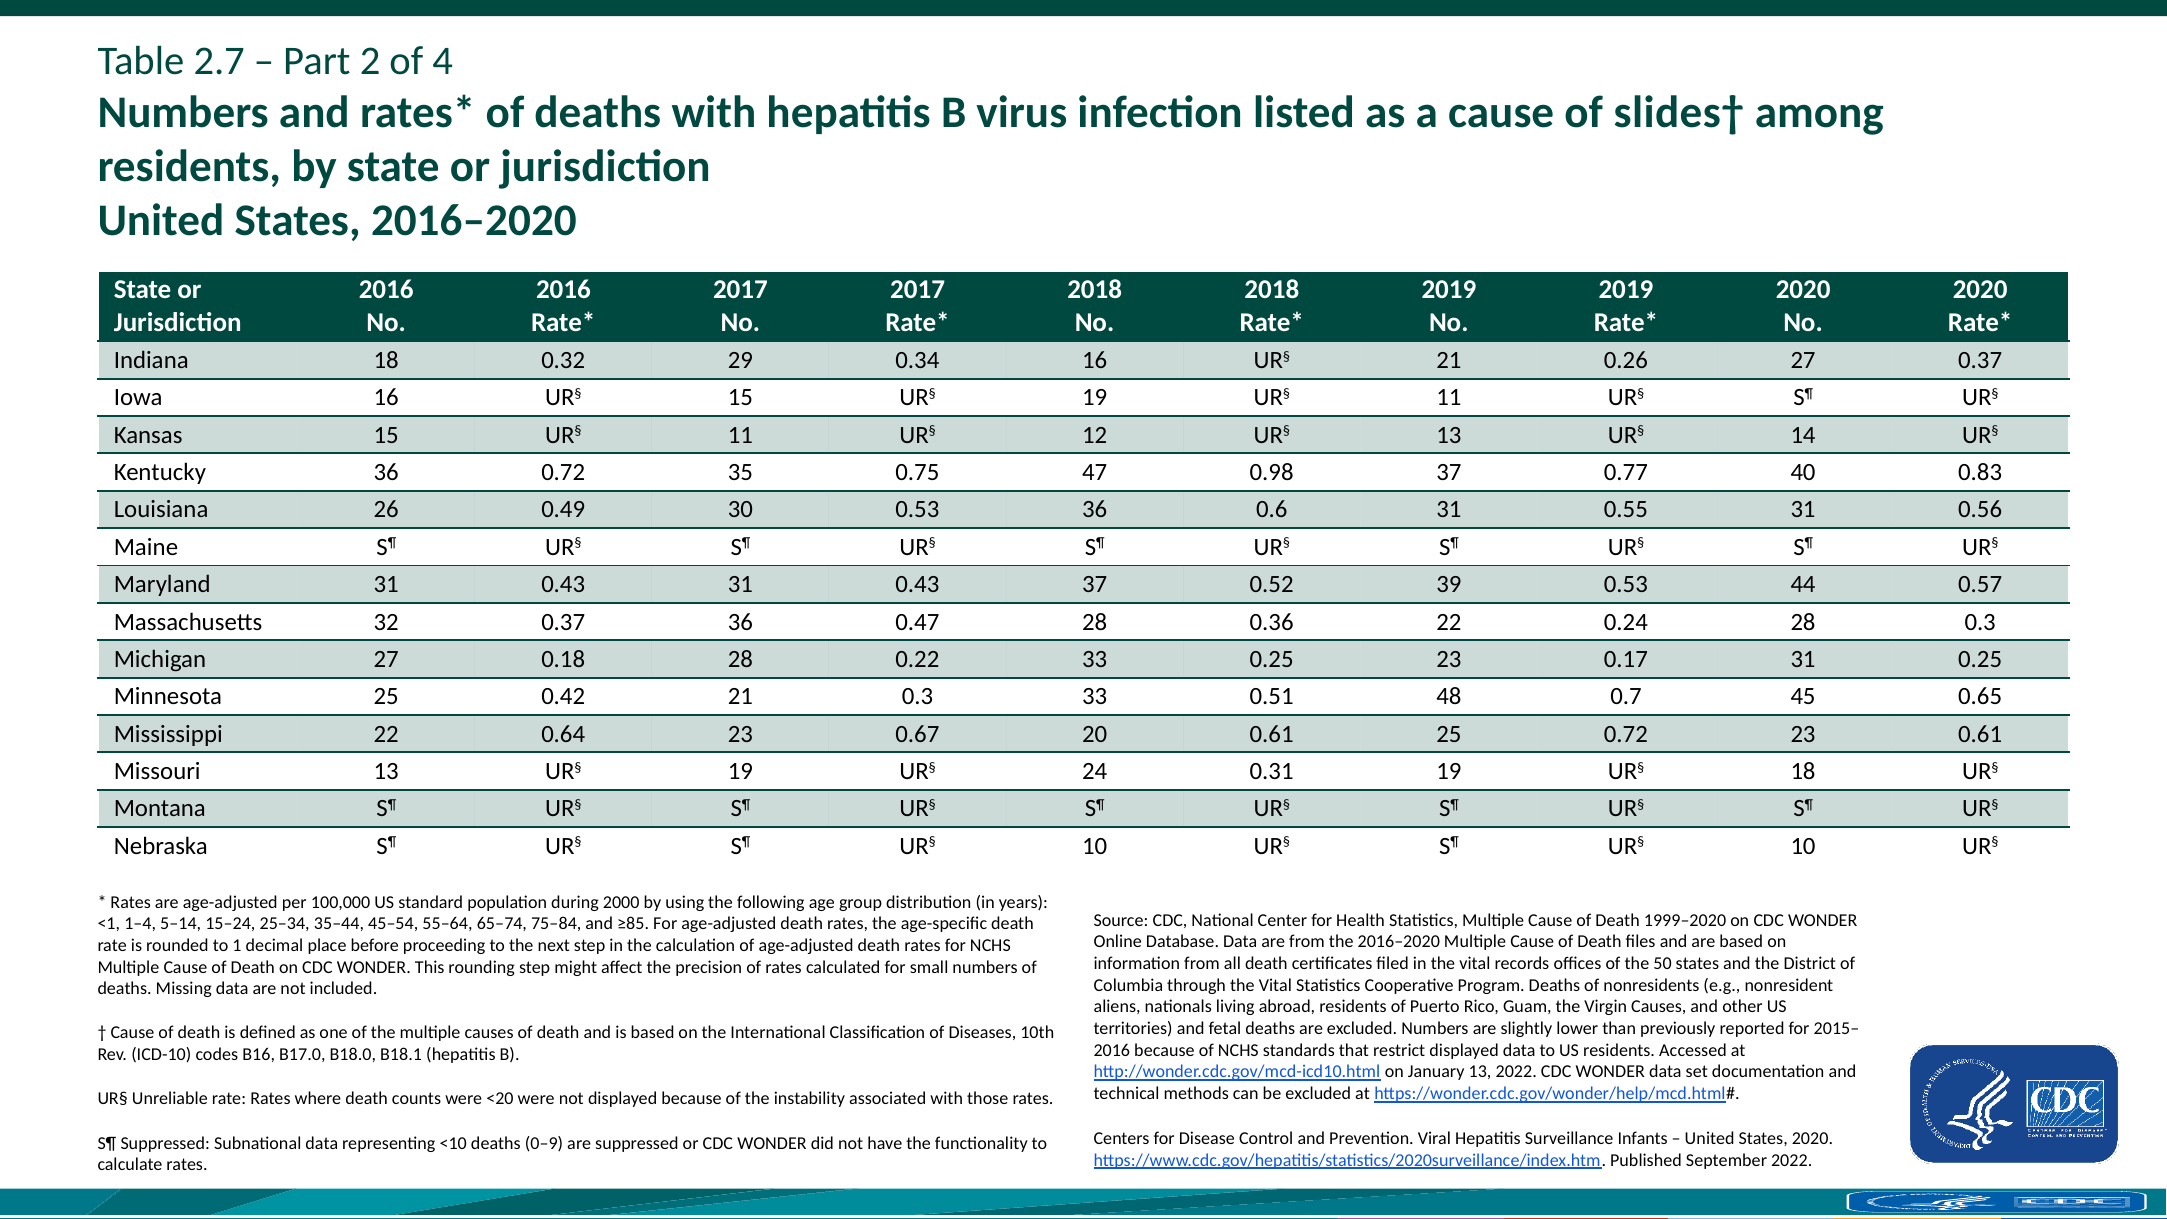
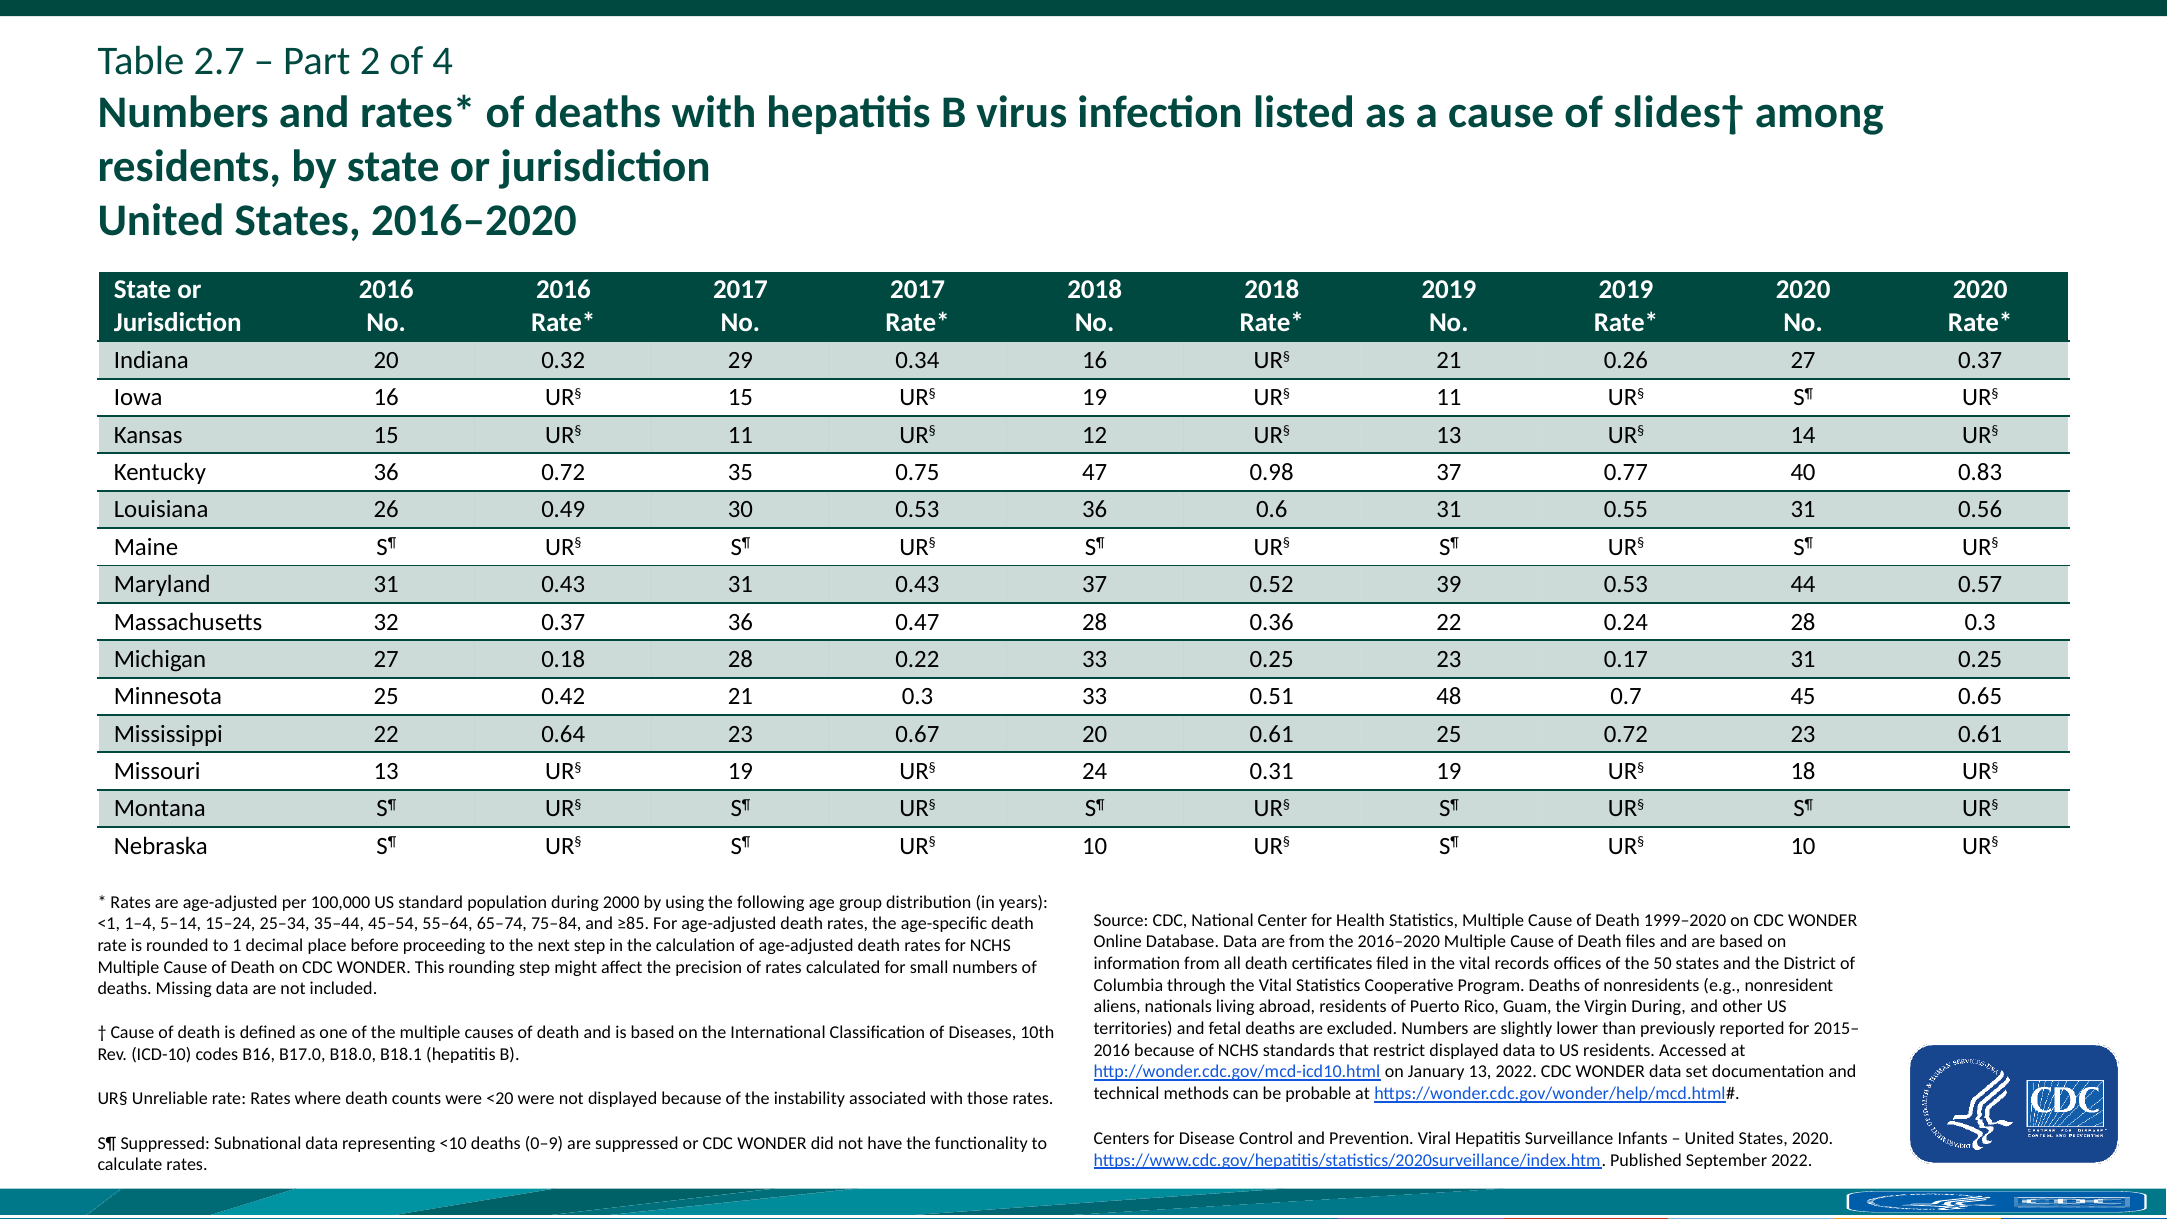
Indiana 18: 18 -> 20
Virgin Causes: Causes -> During
be excluded: excluded -> probable
